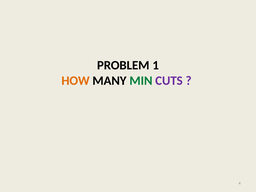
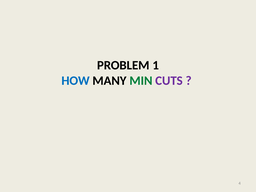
HOW colour: orange -> blue
